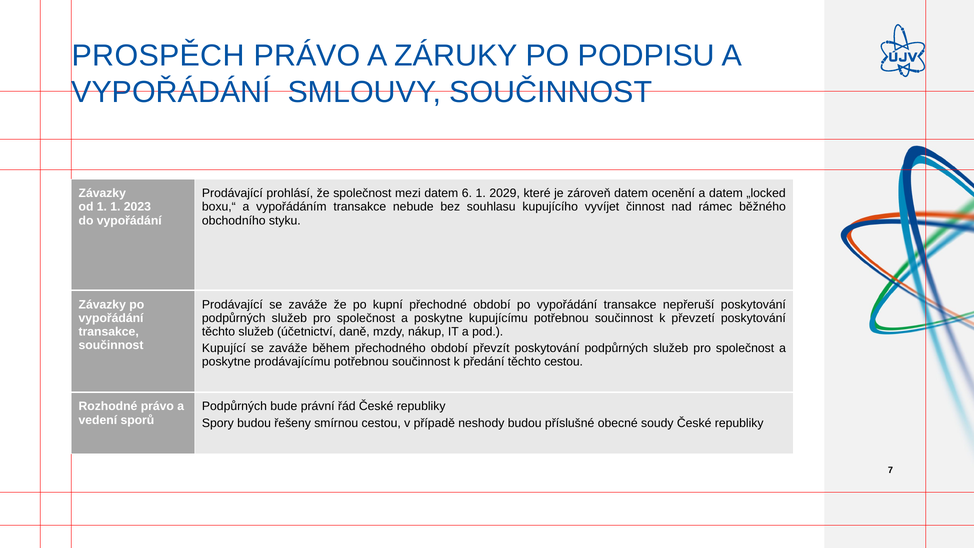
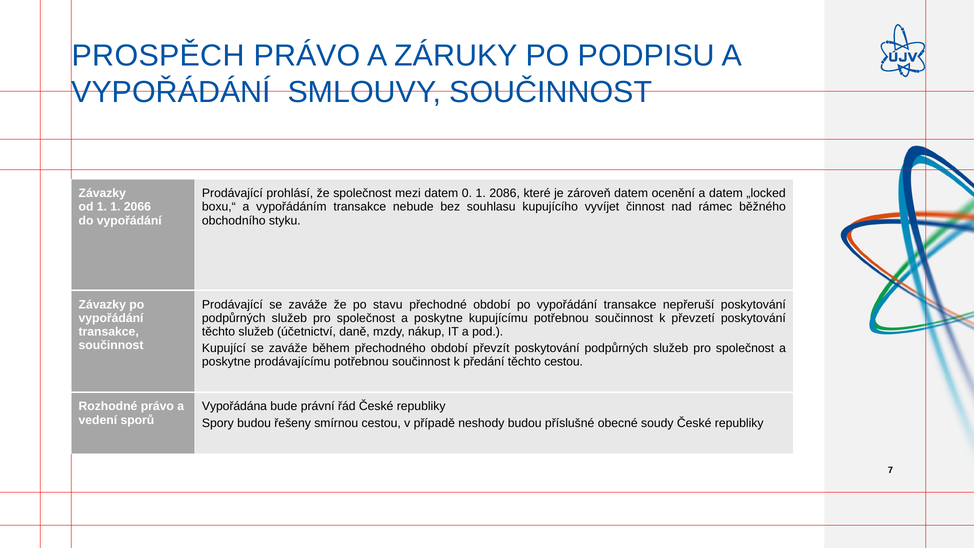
6: 6 -> 0
2029: 2029 -> 2086
2023: 2023 -> 2066
kupní: kupní -> stavu
Podpůrných at (234, 406): Podpůrných -> Vypořádána
